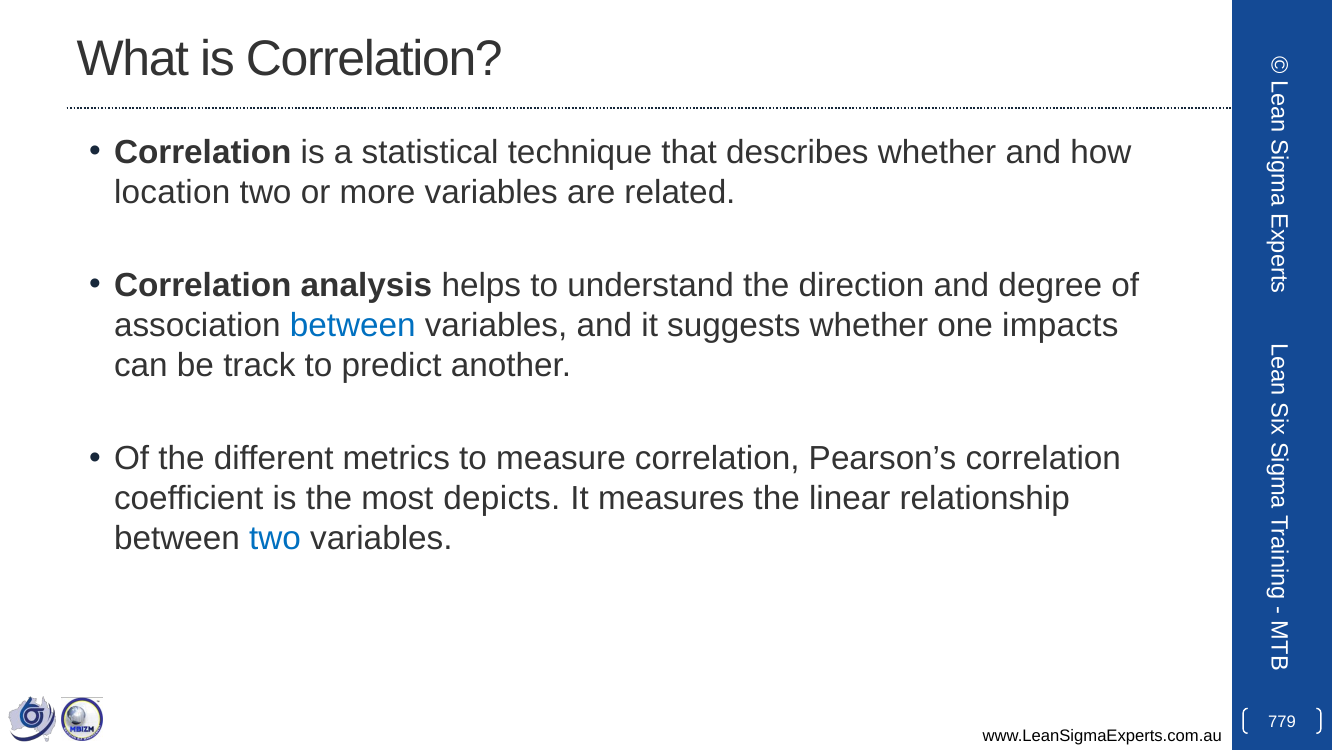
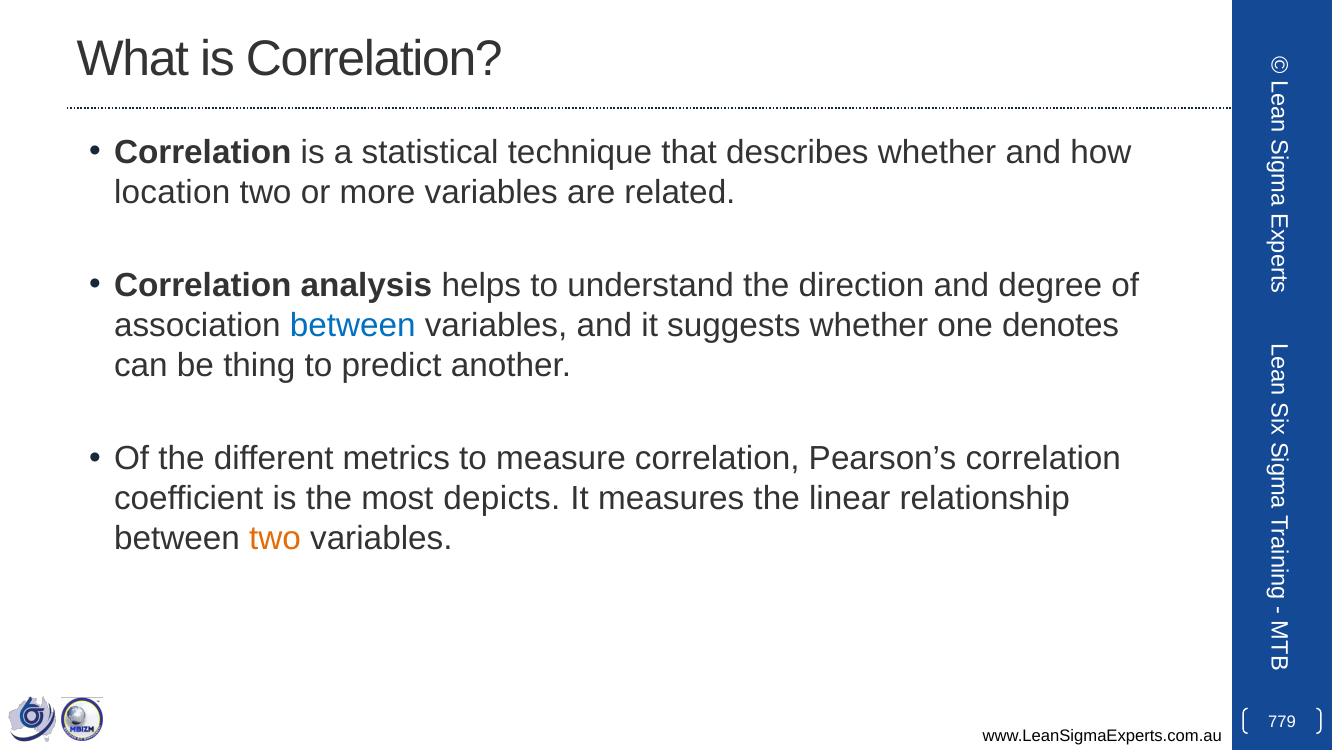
impacts: impacts -> denotes
track: track -> thing
two at (275, 538) colour: blue -> orange
